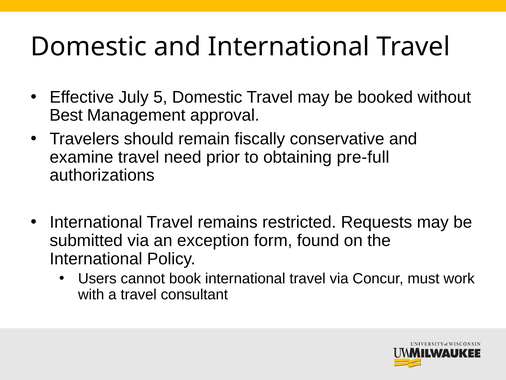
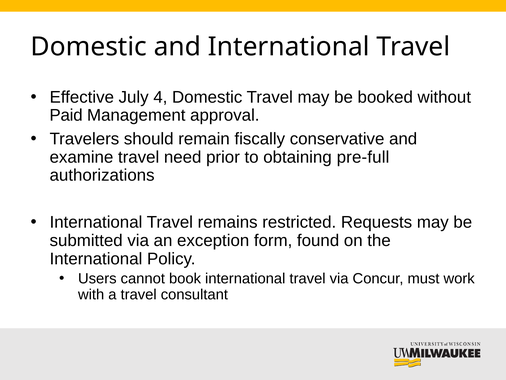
5: 5 -> 4
Best: Best -> Paid
